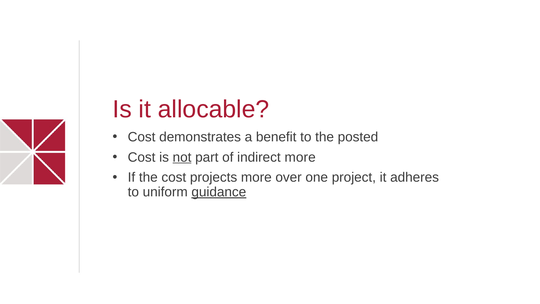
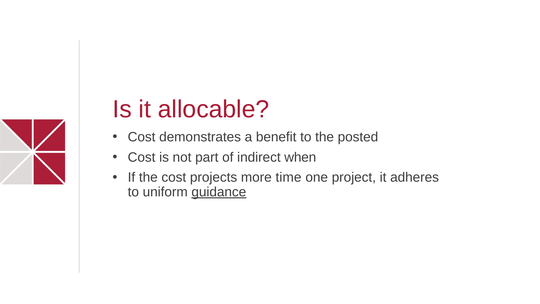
not underline: present -> none
indirect more: more -> when
over: over -> time
